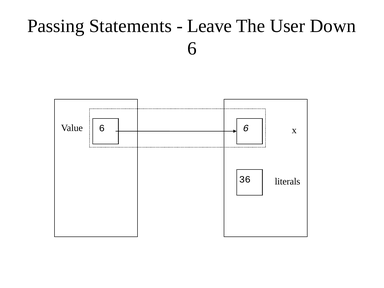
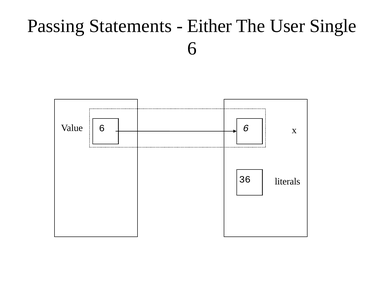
Leave: Leave -> Either
Down: Down -> Single
